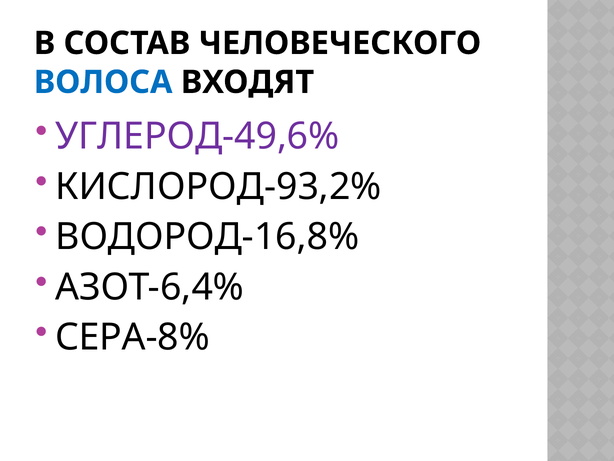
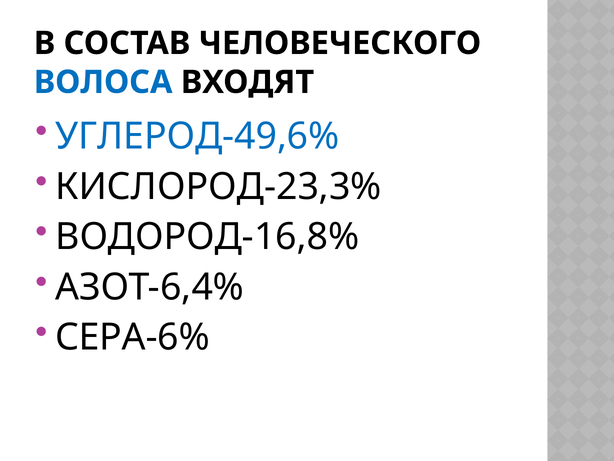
УГЛЕРОД-49,6% colour: purple -> blue
КИСЛОРОД-93,2%: КИСЛОРОД-93,2% -> КИСЛОРОД-23,3%
СЕРА-8%: СЕРА-8% -> СЕРА-6%
